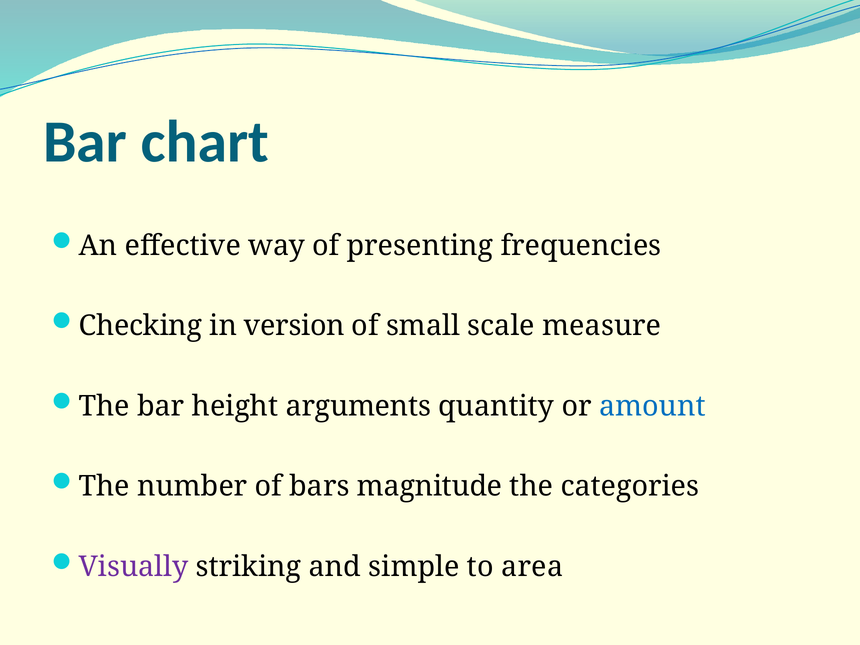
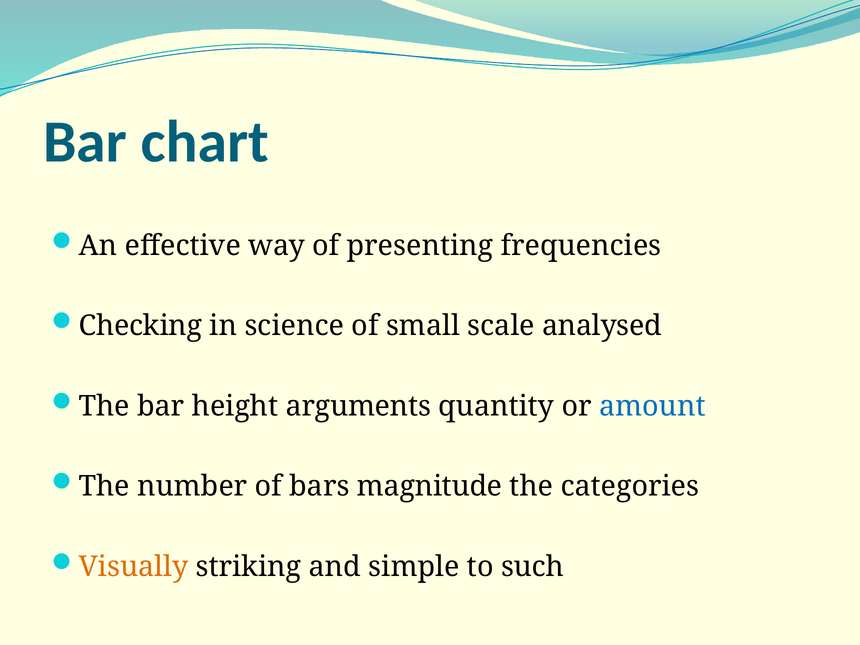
version: version -> science
measure: measure -> analysed
Visually colour: purple -> orange
area: area -> such
